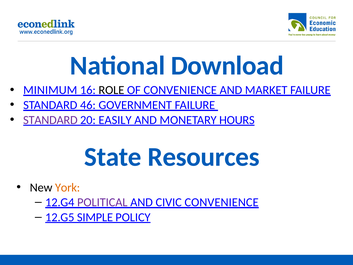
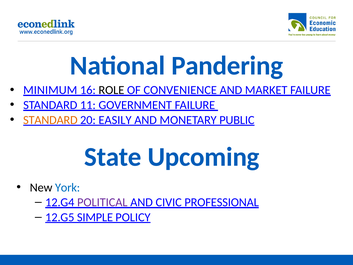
Download: Download -> Pandering
46: 46 -> 11
STANDARD at (50, 120) colour: purple -> orange
HOURS: HOURS -> PUBLIC
Resources: Resources -> Upcoming
York colour: orange -> blue
CIVIC CONVENIENCE: CONVENIENCE -> PROFESSIONAL
